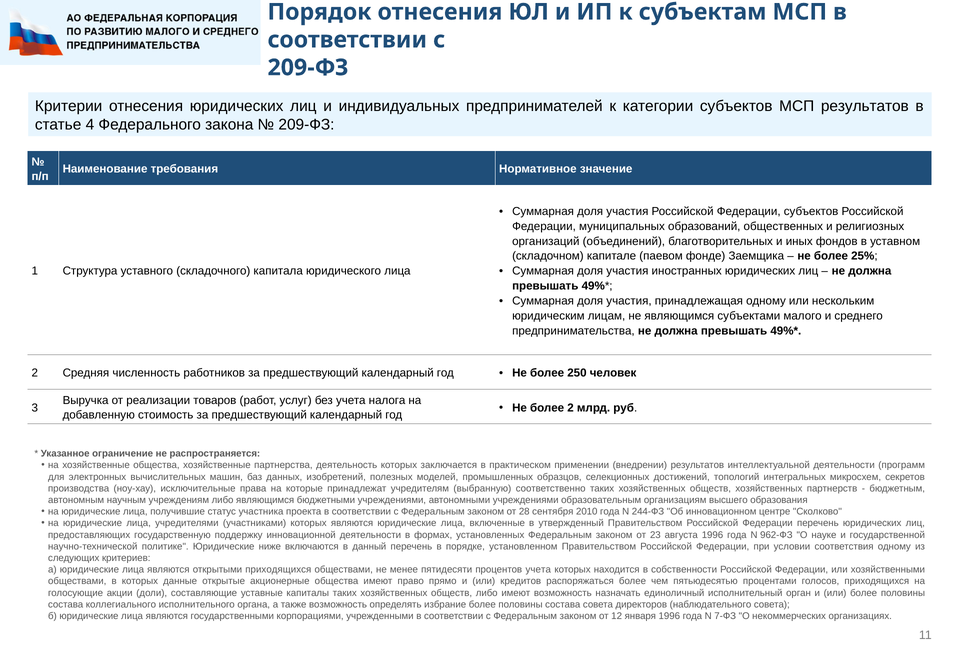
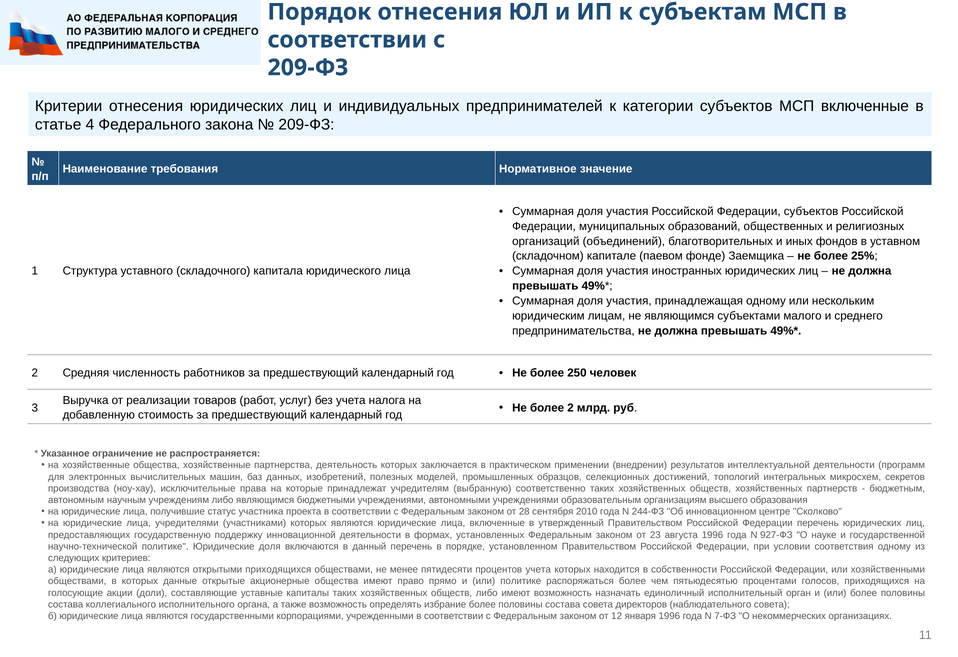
МСП результатов: результатов -> включенные
962-ФЗ: 962-ФЗ -> 927-ФЗ
Юридические ниже: ниже -> доля
или кредитов: кредитов -> политике
